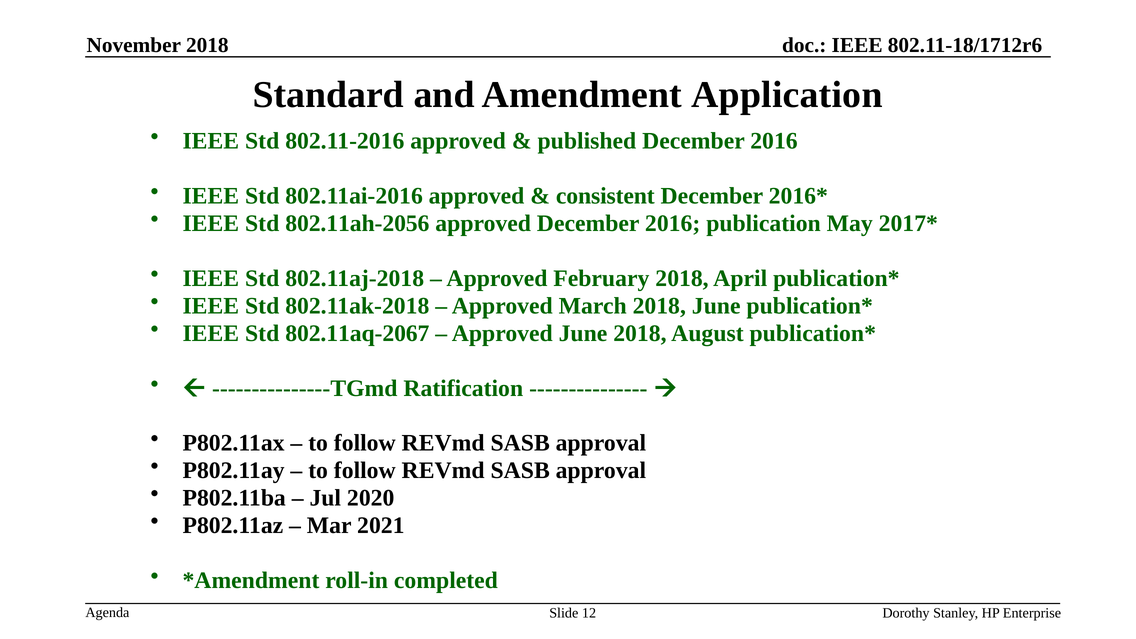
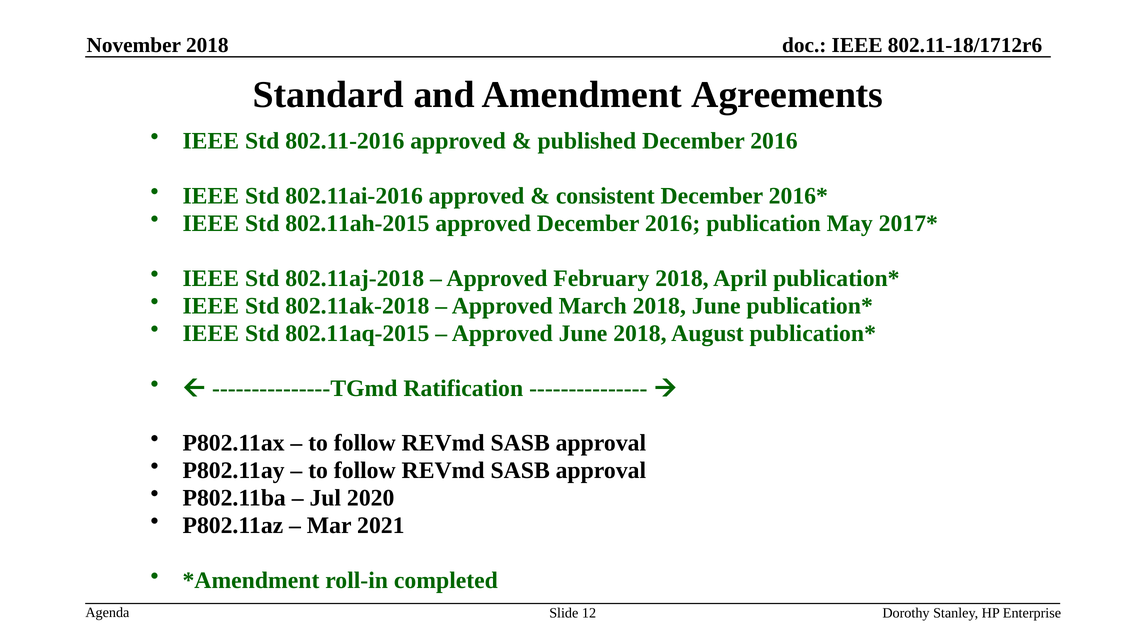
Application: Application -> Agreements
802.11ah-2056: 802.11ah-2056 -> 802.11ah-2015
802.11aq-2067: 802.11aq-2067 -> 802.11aq-2015
